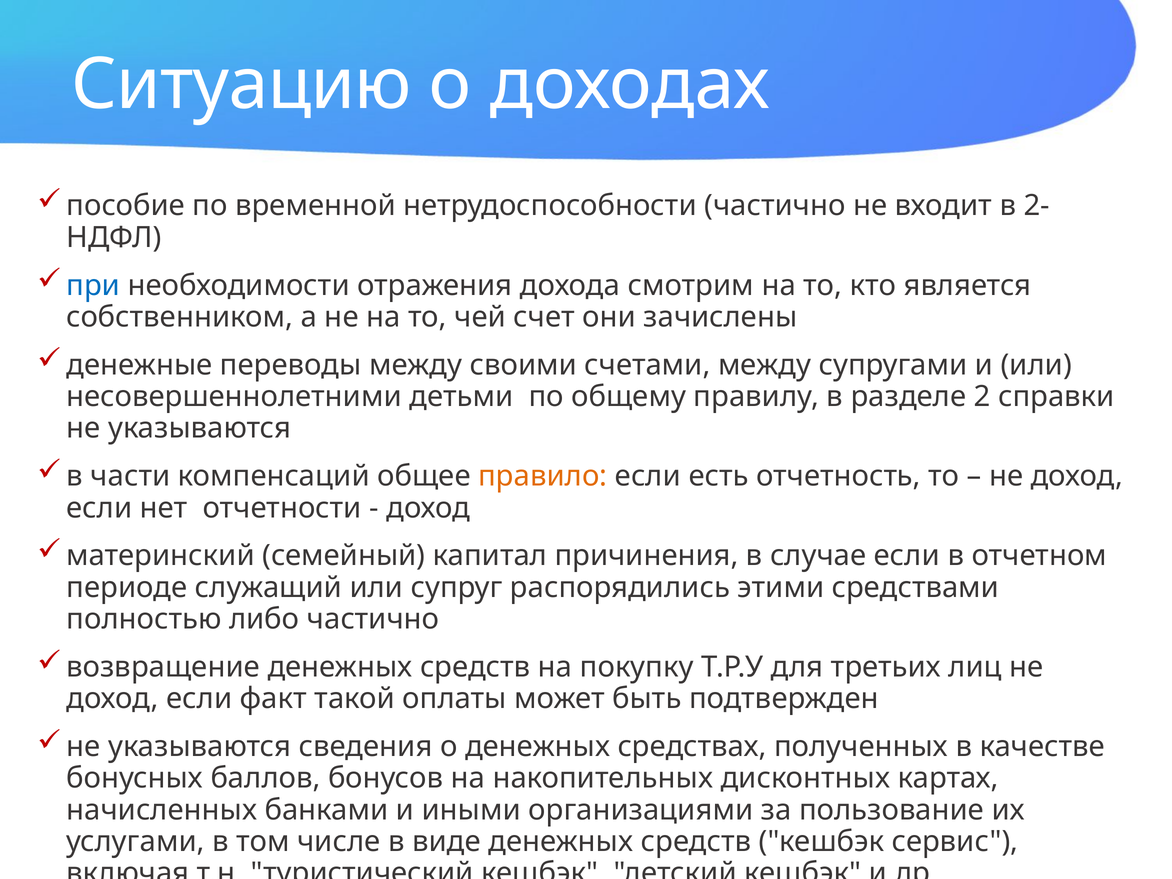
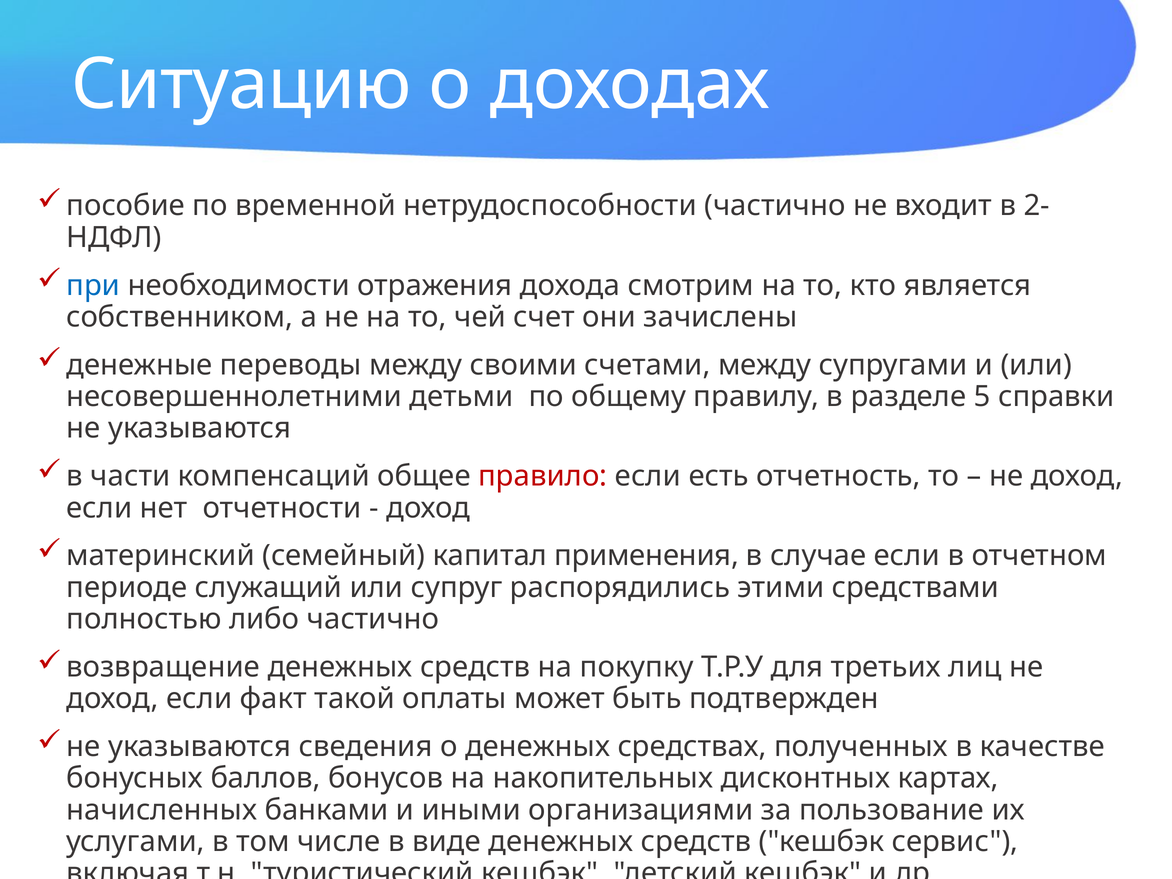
2: 2 -> 5
правило colour: orange -> red
причинения: причинения -> применения
